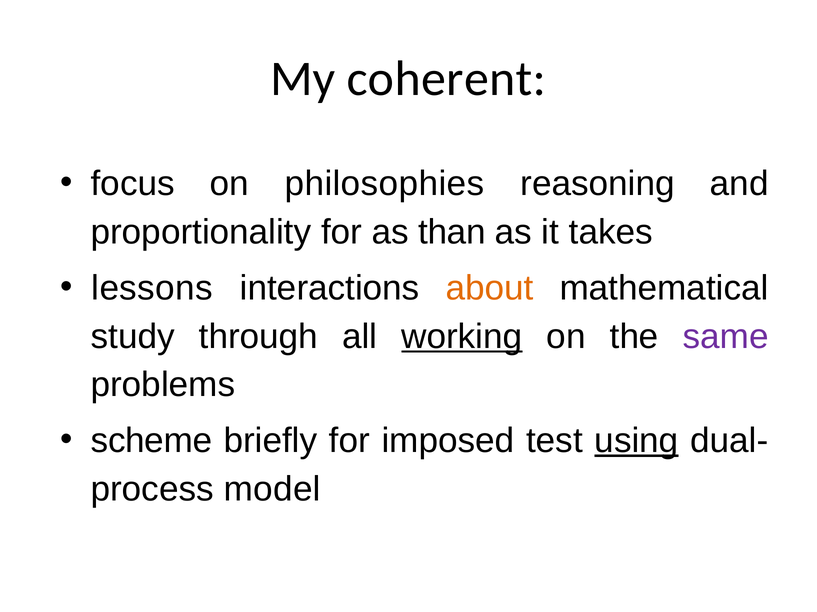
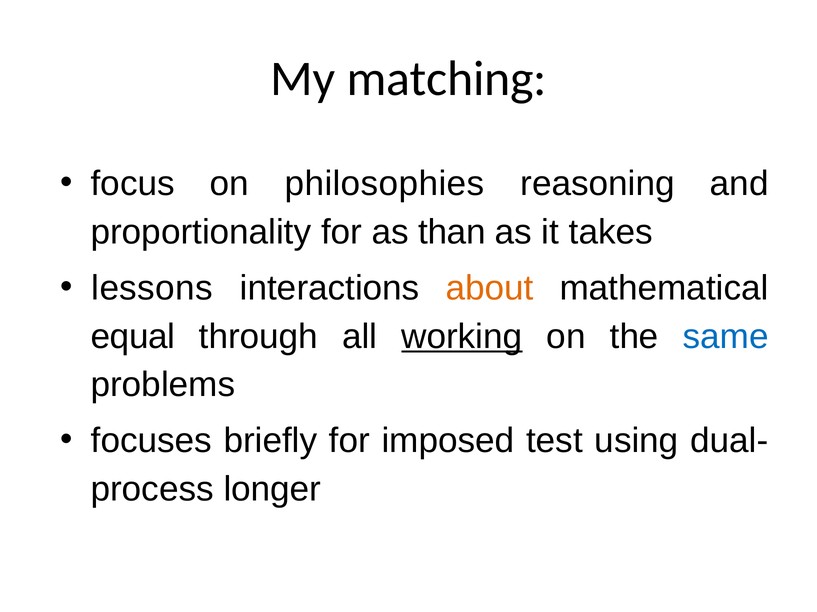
coherent: coherent -> matching
study: study -> equal
same colour: purple -> blue
scheme: scheme -> focuses
using underline: present -> none
model: model -> longer
